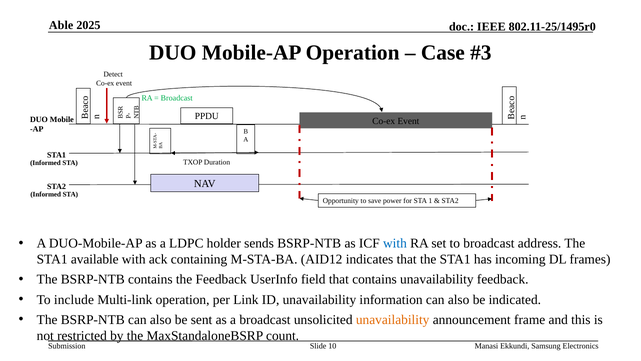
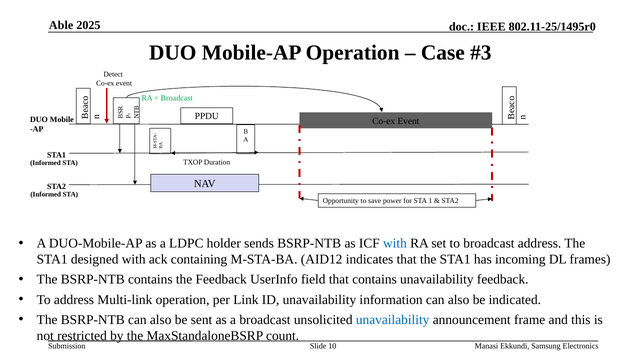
available: available -> designed
To include: include -> address
unavailability at (393, 319) colour: orange -> blue
